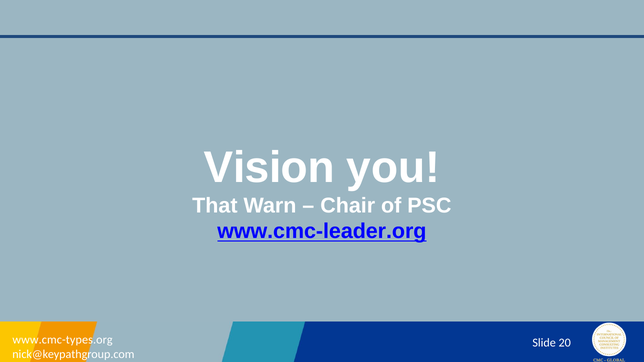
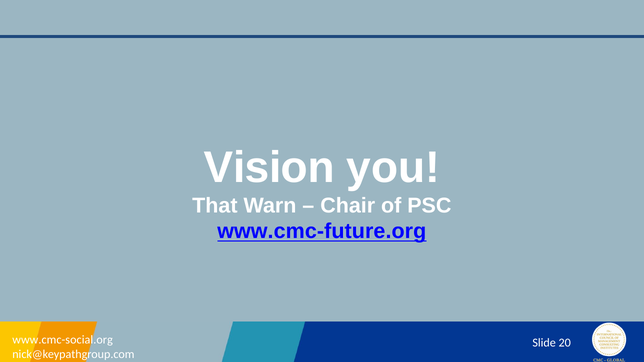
www.cmc-leader.org: www.cmc-leader.org -> www.cmc-future.org
www.cmc-types.org: www.cmc-types.org -> www.cmc-social.org
